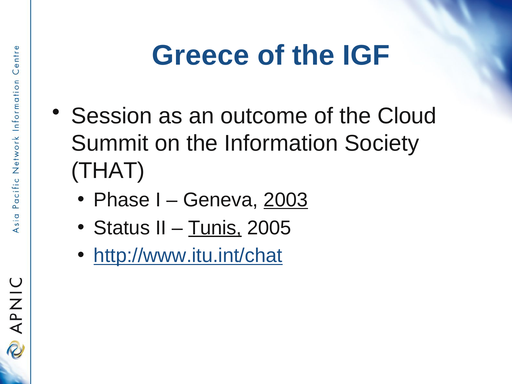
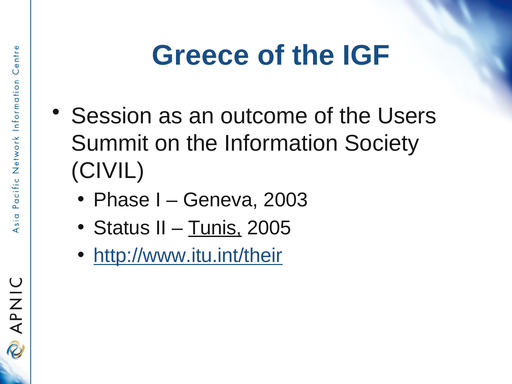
Cloud: Cloud -> Users
THAT: THAT -> CIVIL
2003 underline: present -> none
http://www.itu.int/chat: http://www.itu.int/chat -> http://www.itu.int/their
